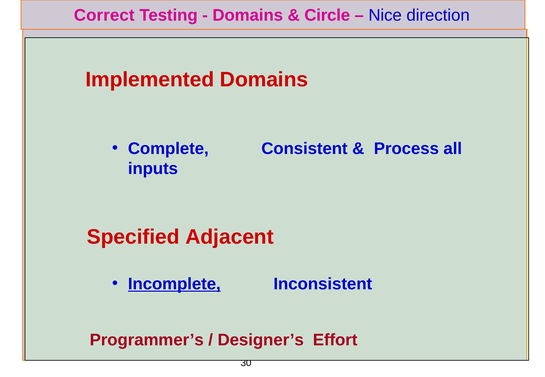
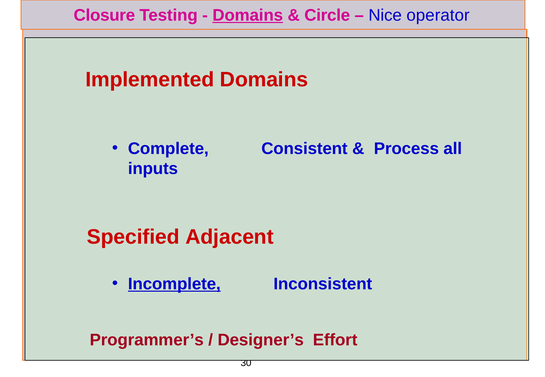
Correct: Correct -> Closure
Domains at (248, 15) underline: none -> present
direction: direction -> operator
